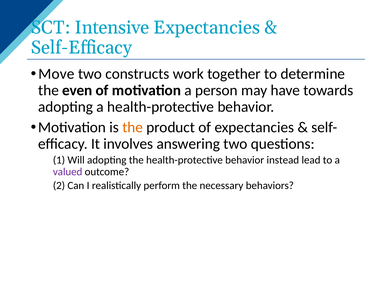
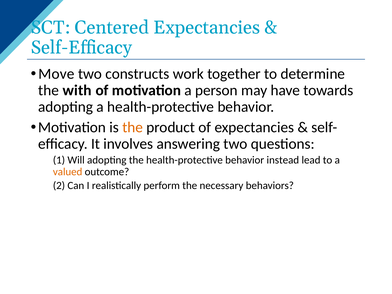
Intensive: Intensive -> Centered
even: even -> with
valued colour: purple -> orange
